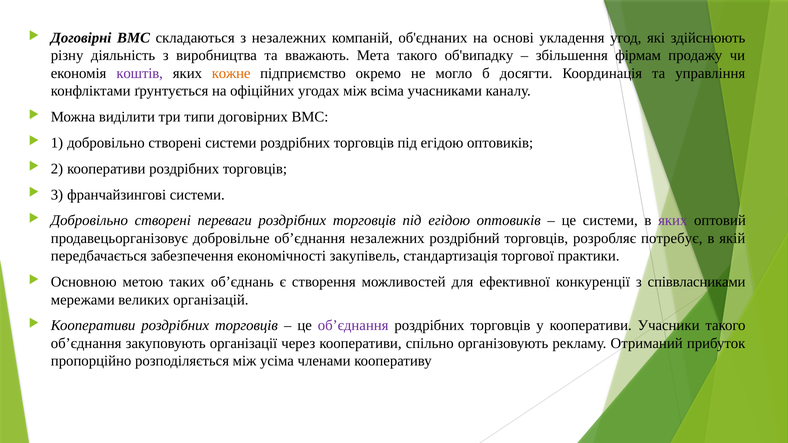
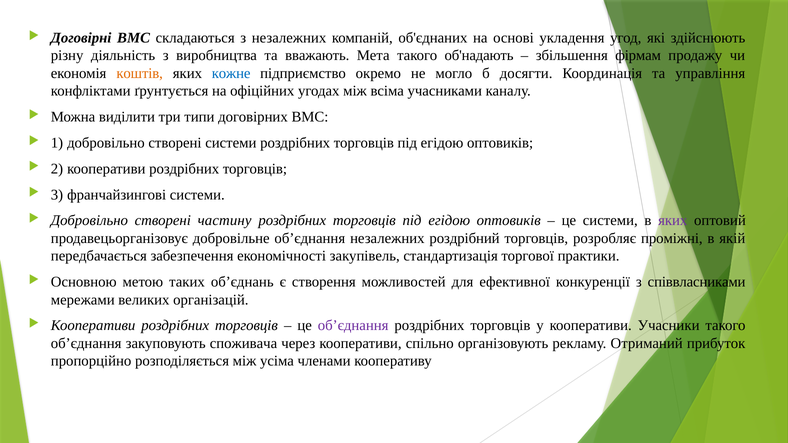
об'випадку: об'випадку -> об'надають
коштів colour: purple -> orange
кожне colour: orange -> blue
переваги: переваги -> частину
потребує: потребує -> проміжні
організації: організації -> споживача
